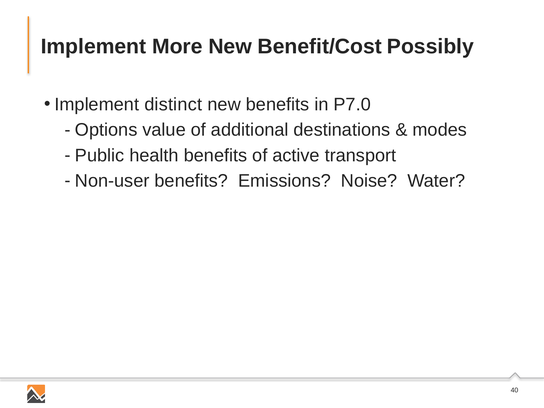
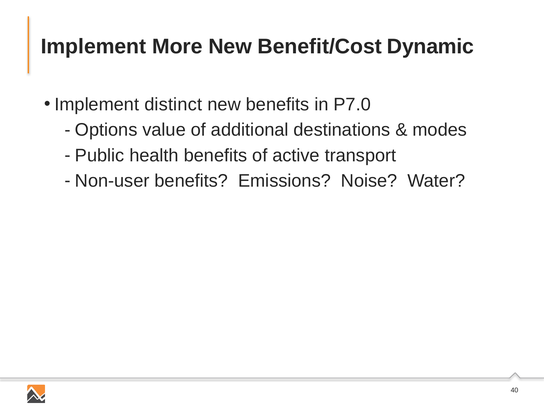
Possibly: Possibly -> Dynamic
